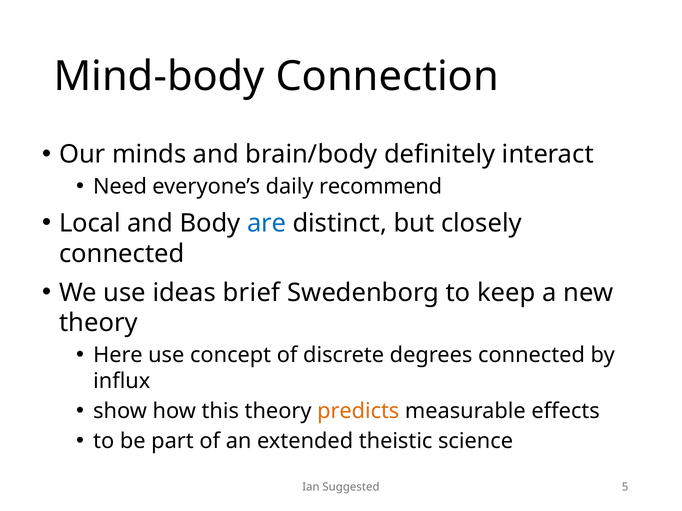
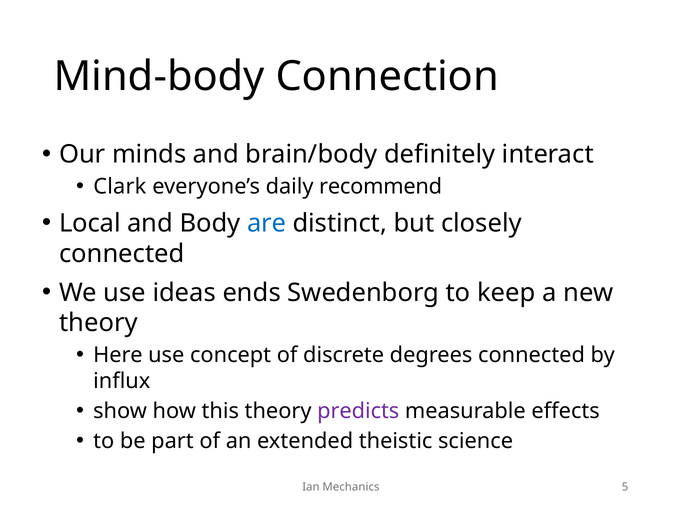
Need: Need -> Clark
brief: brief -> ends
predicts colour: orange -> purple
Suggested: Suggested -> Mechanics
